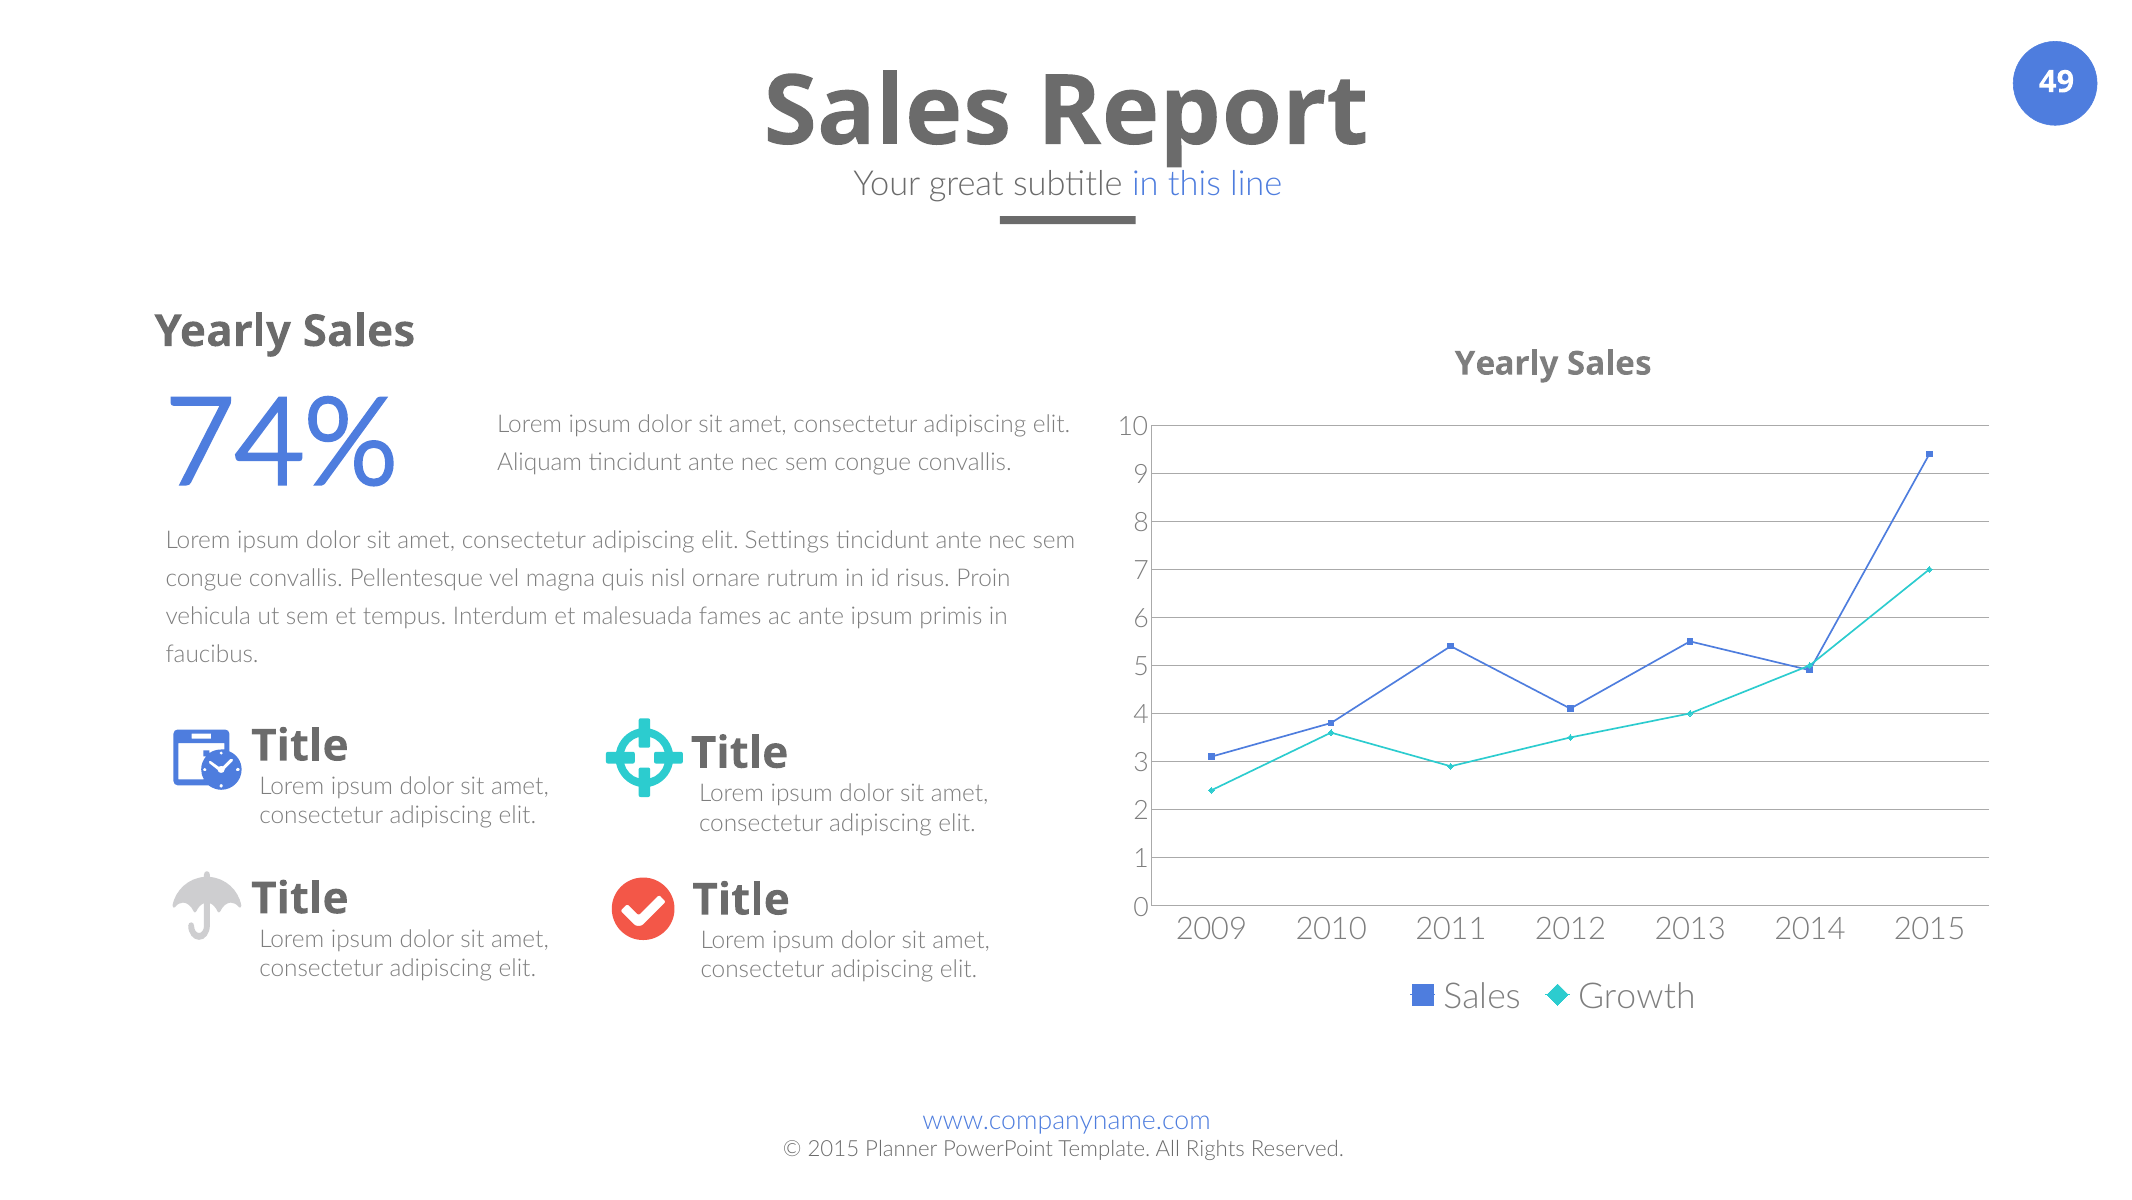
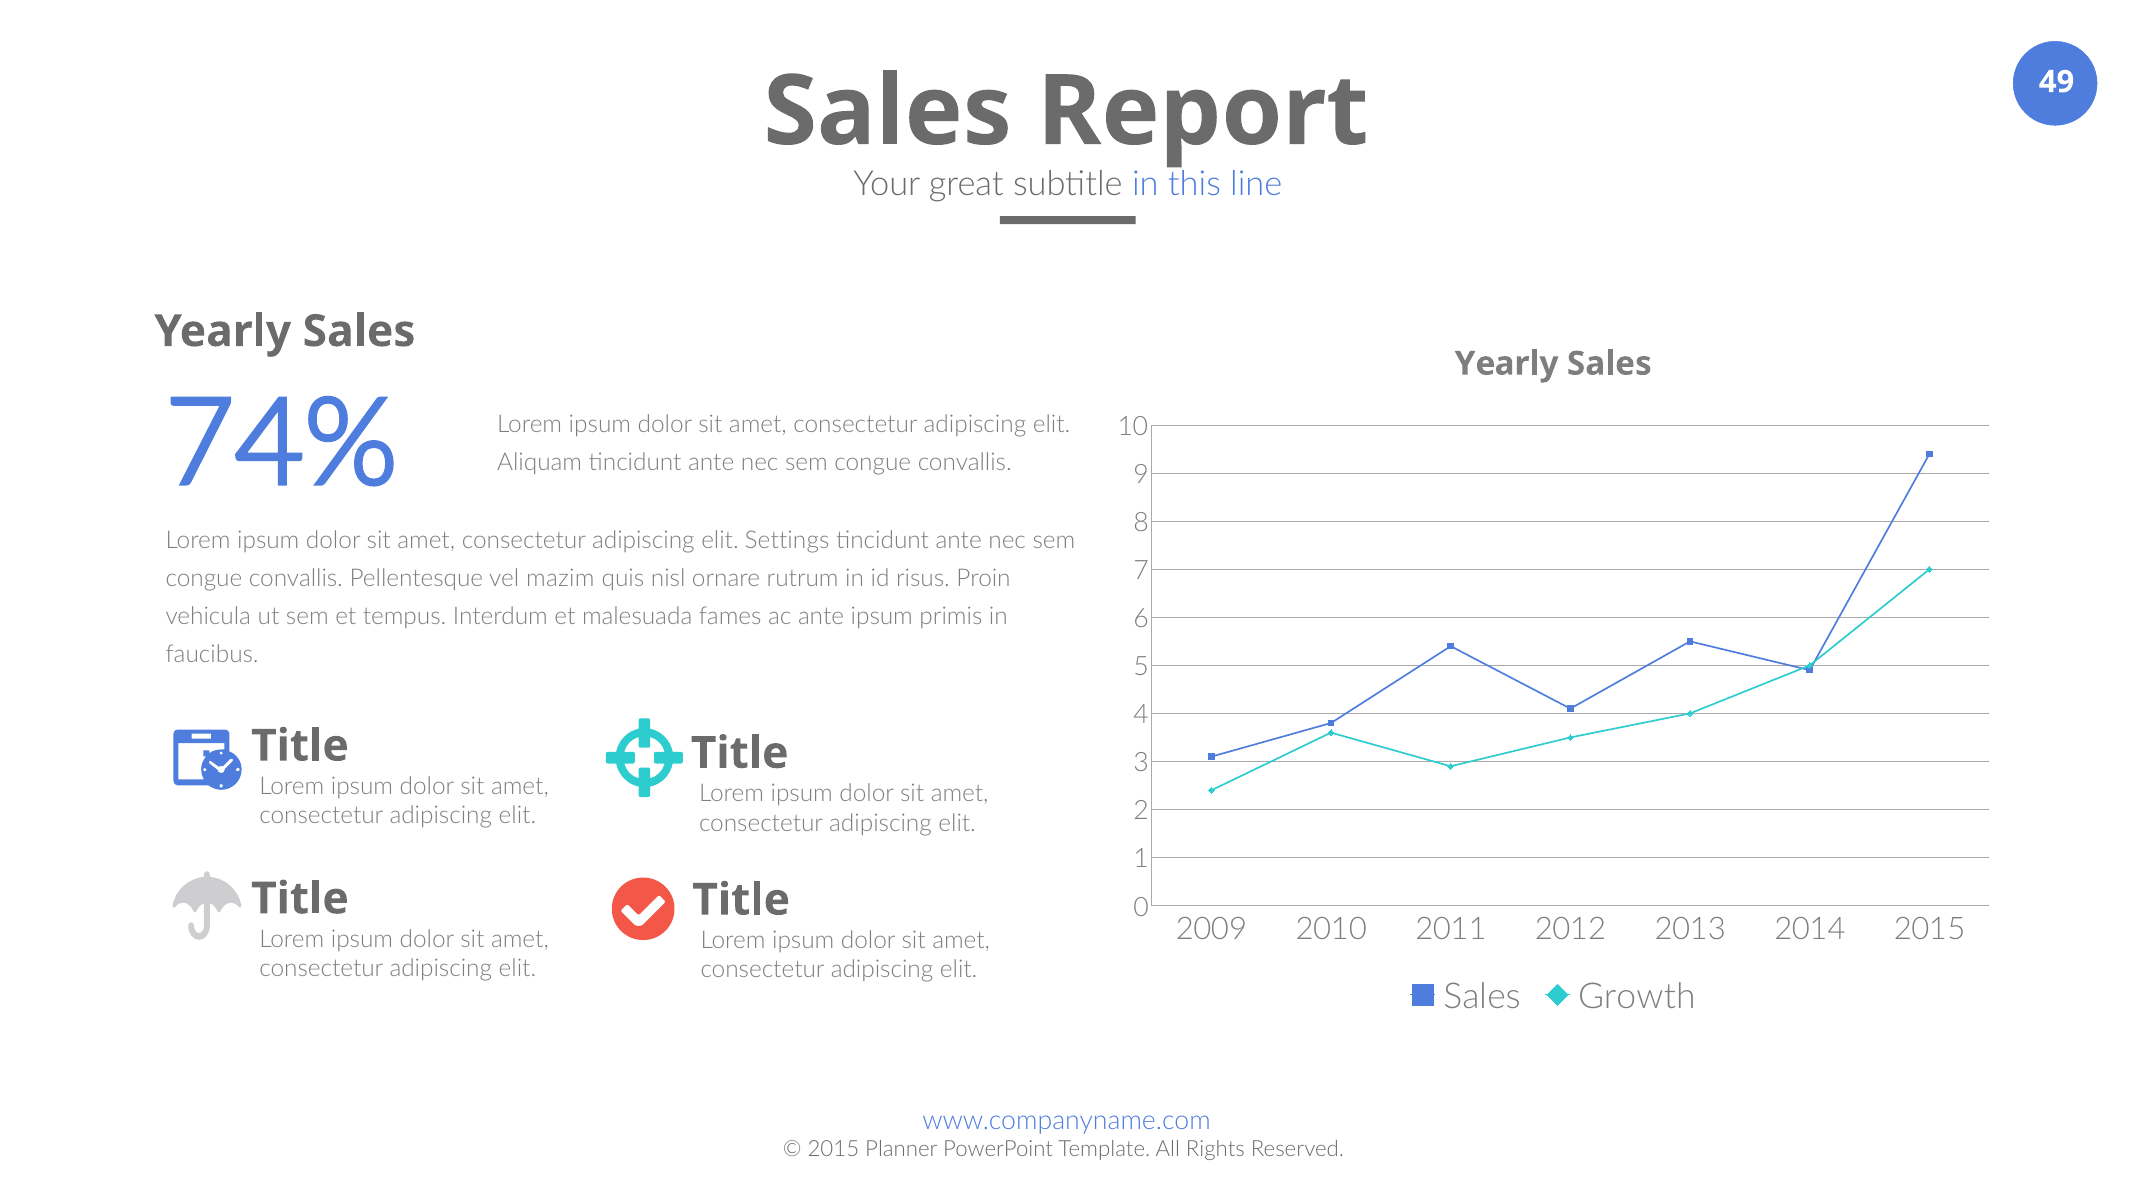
magna: magna -> mazim
